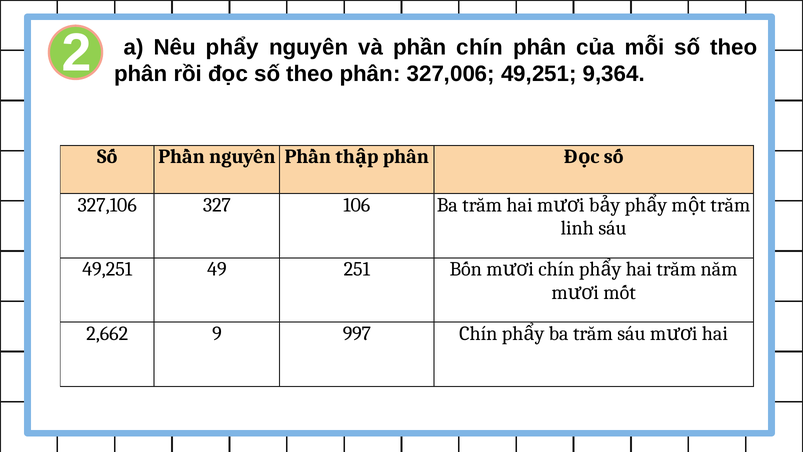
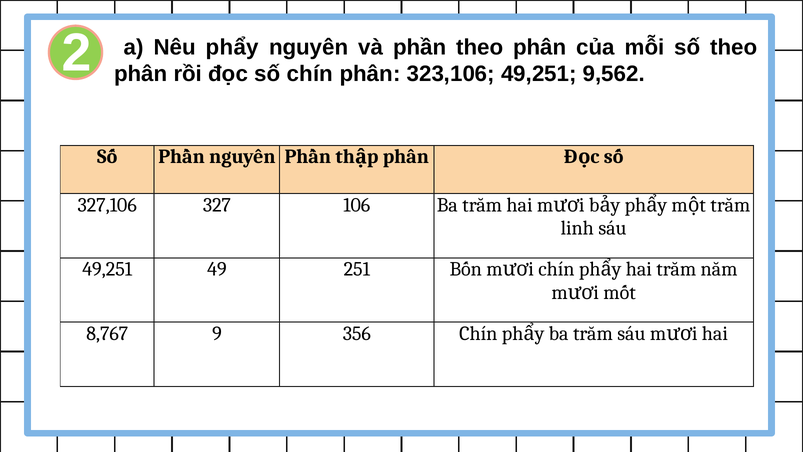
phần chín: chín -> theo
đọc số theo: theo -> chín
327,006: 327,006 -> 323,106
9,364: 9,364 -> 9,562
2,662: 2,662 -> 8,767
997: 997 -> 356
